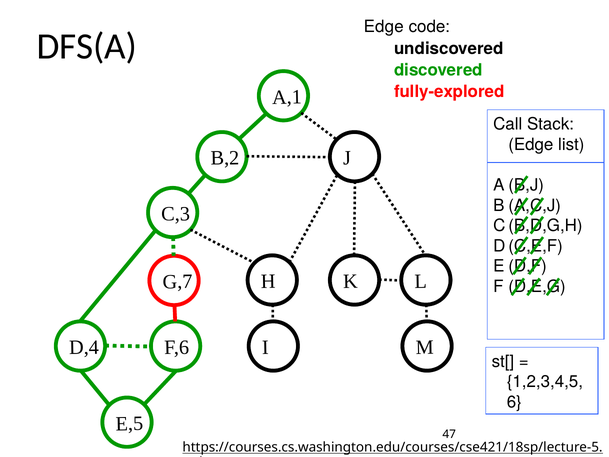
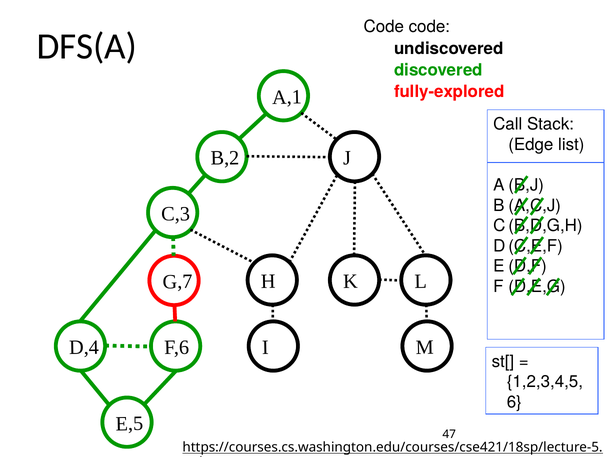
Edge at (384, 27): Edge -> Code
